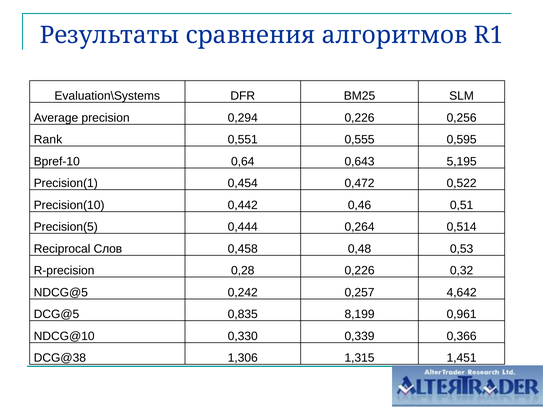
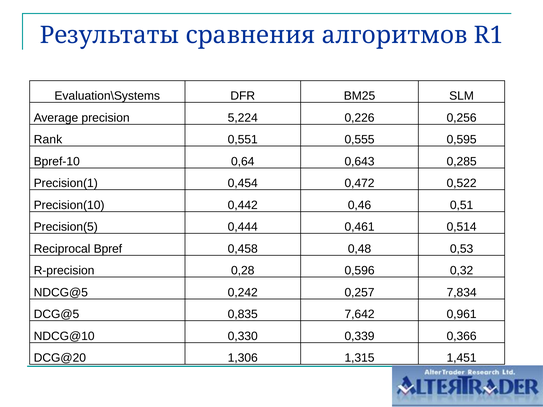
0,294: 0,294 -> 5,224
5,195: 5,195 -> 0,285
0,264: 0,264 -> 0,461
Слов: Слов -> Bpref
0,28 0,226: 0,226 -> 0,596
4,642: 4,642 -> 7,834
8,199: 8,199 -> 7,642
DCG@38: DCG@38 -> DCG@20
